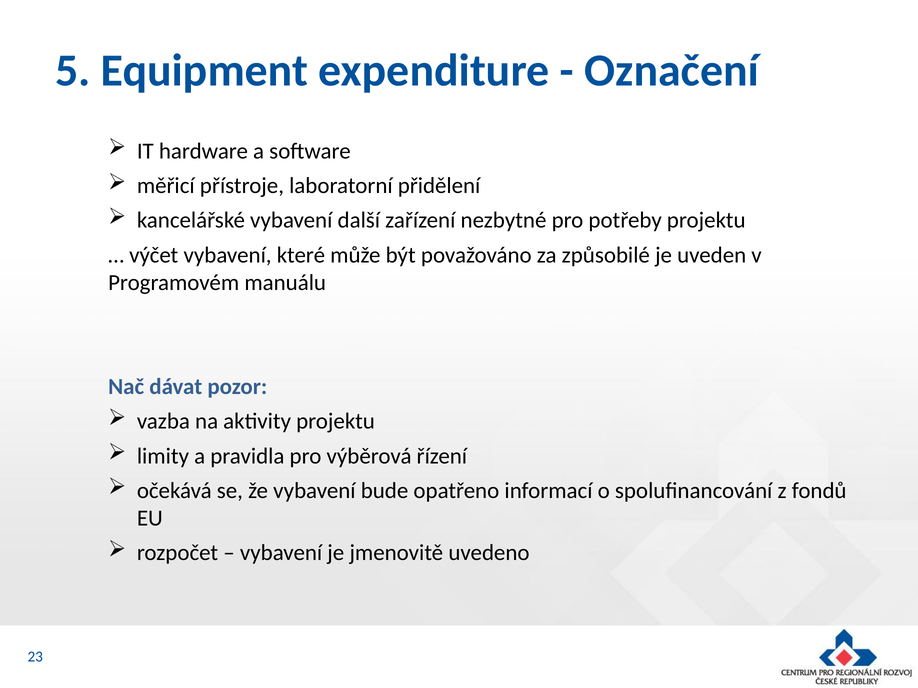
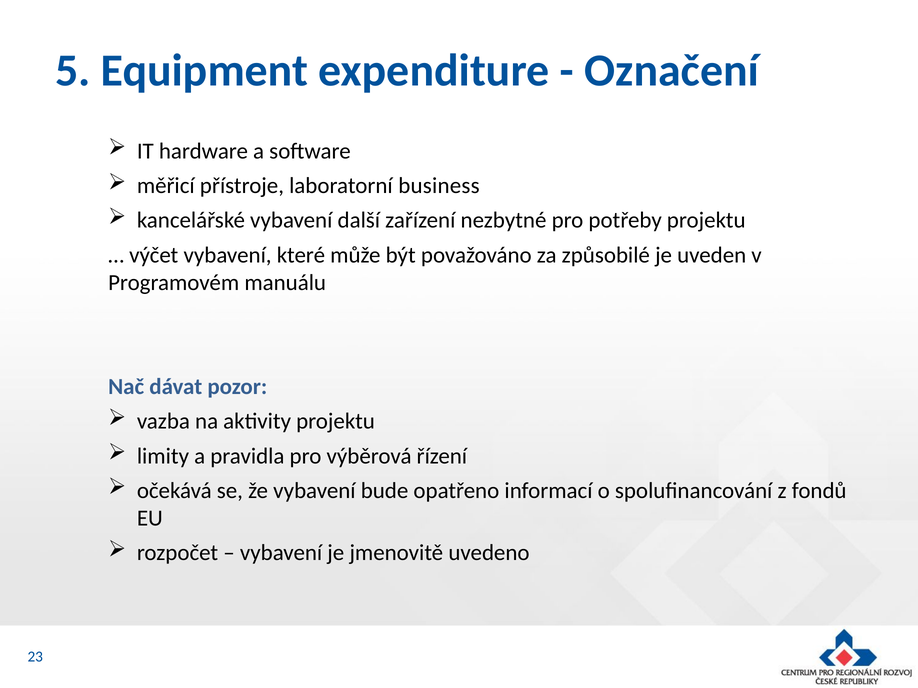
přidělení: přidělení -> business
